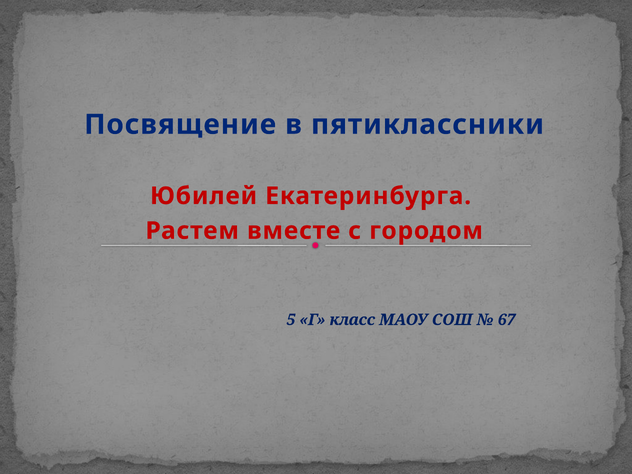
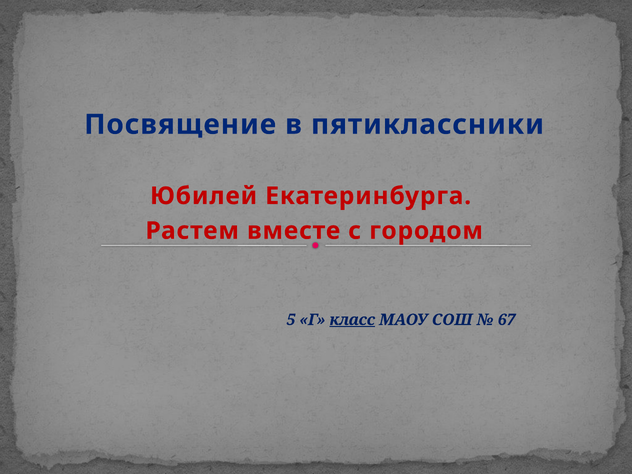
класс underline: none -> present
